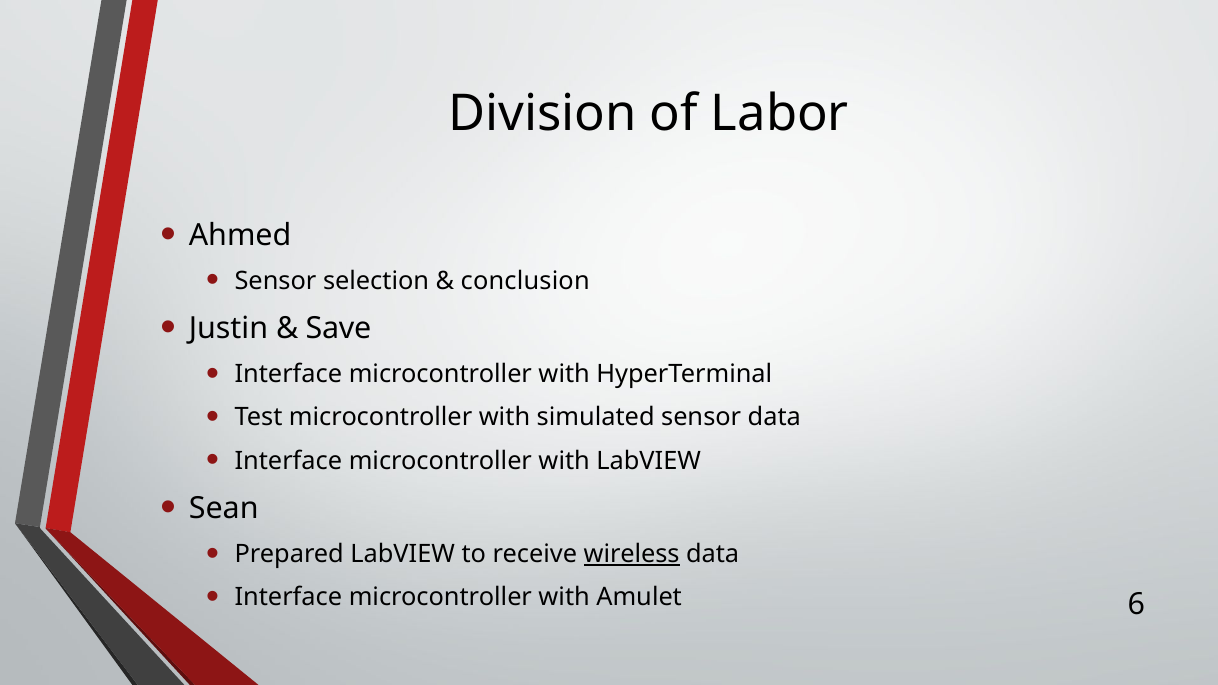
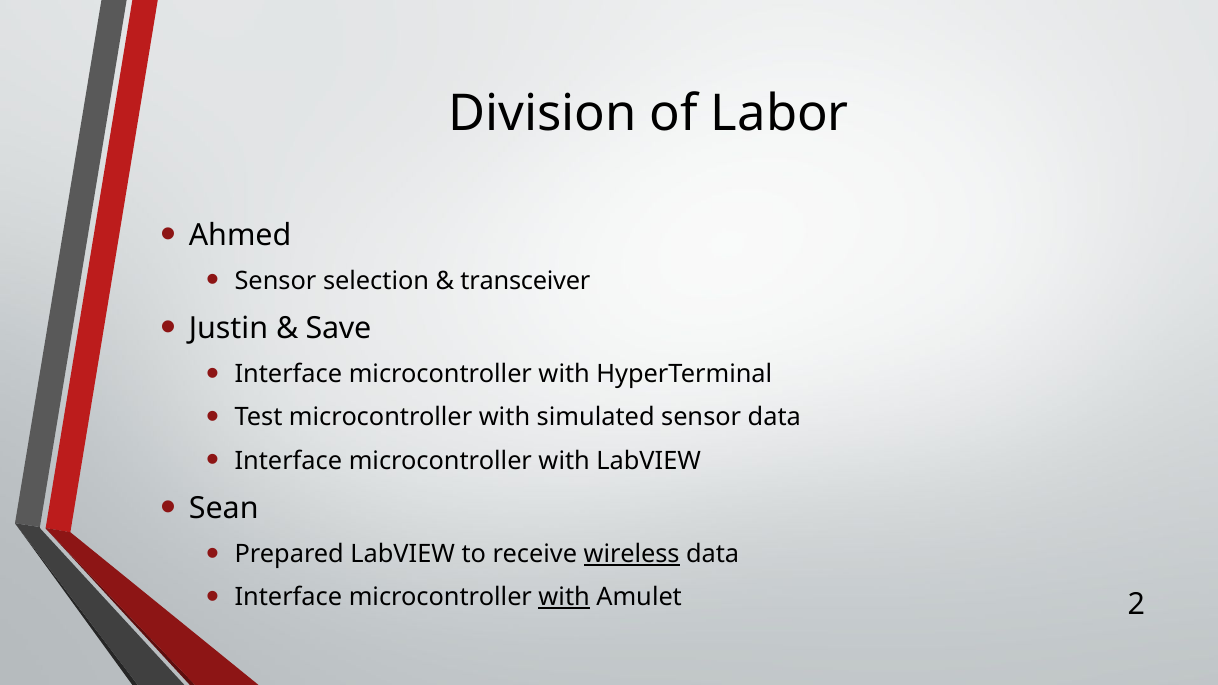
conclusion: conclusion -> transceiver
with at (564, 597) underline: none -> present
6: 6 -> 2
